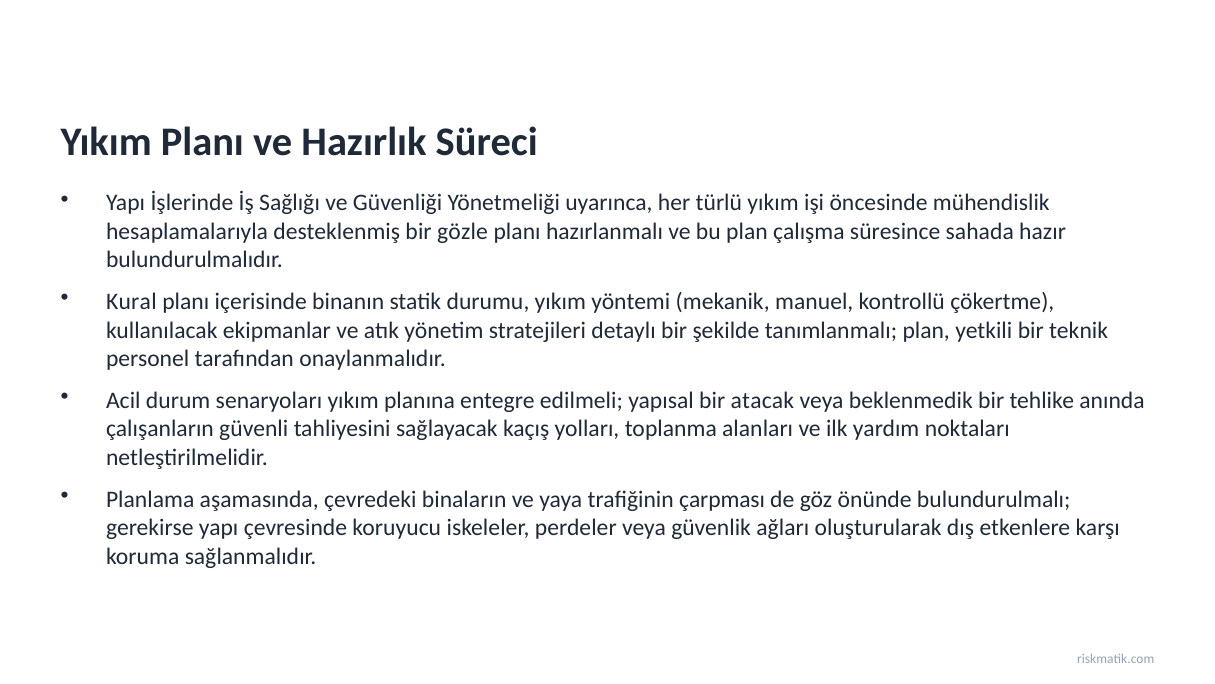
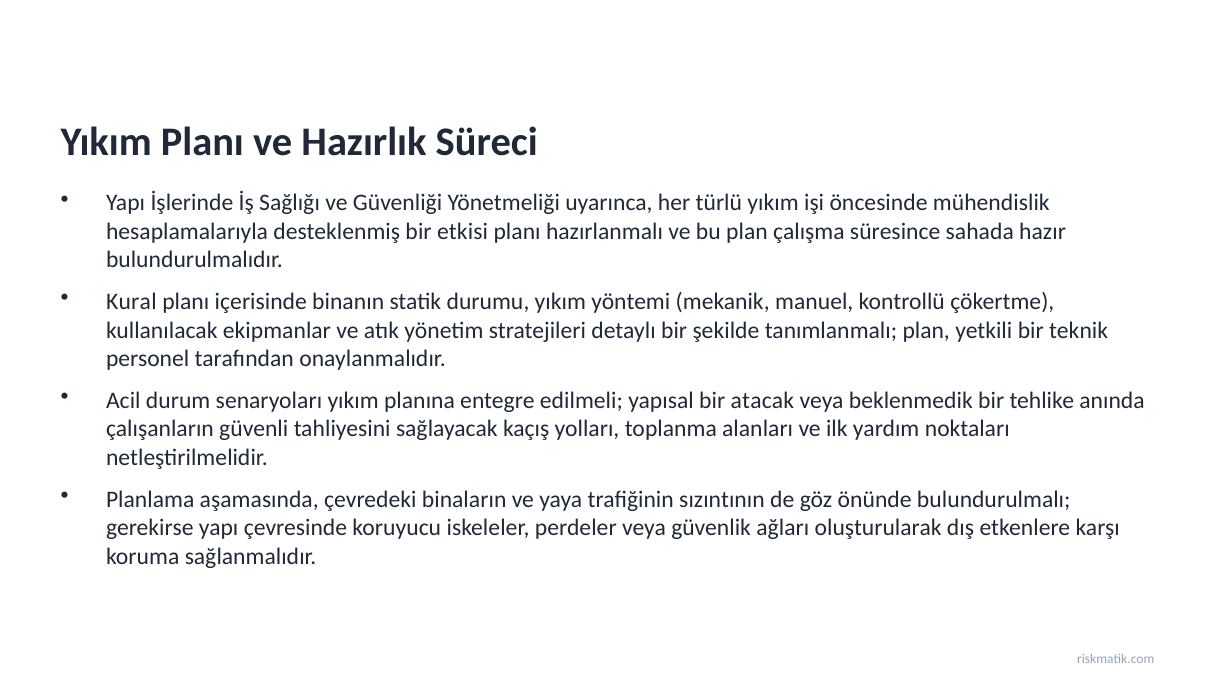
gözle: gözle -> etkisi
çarpması: çarpması -> sızıntının
